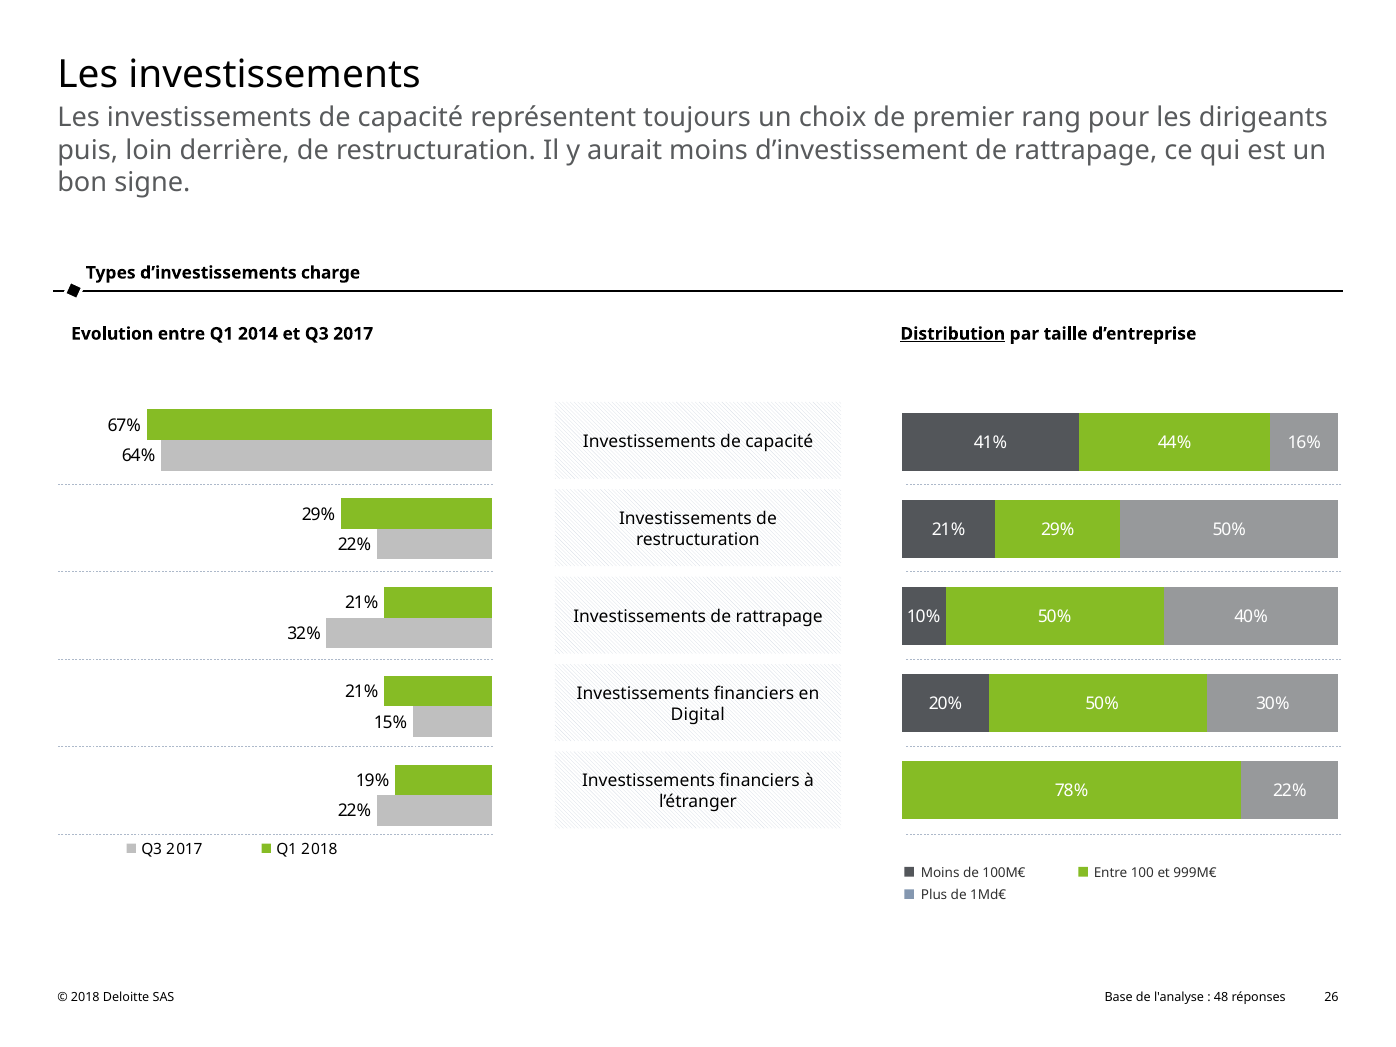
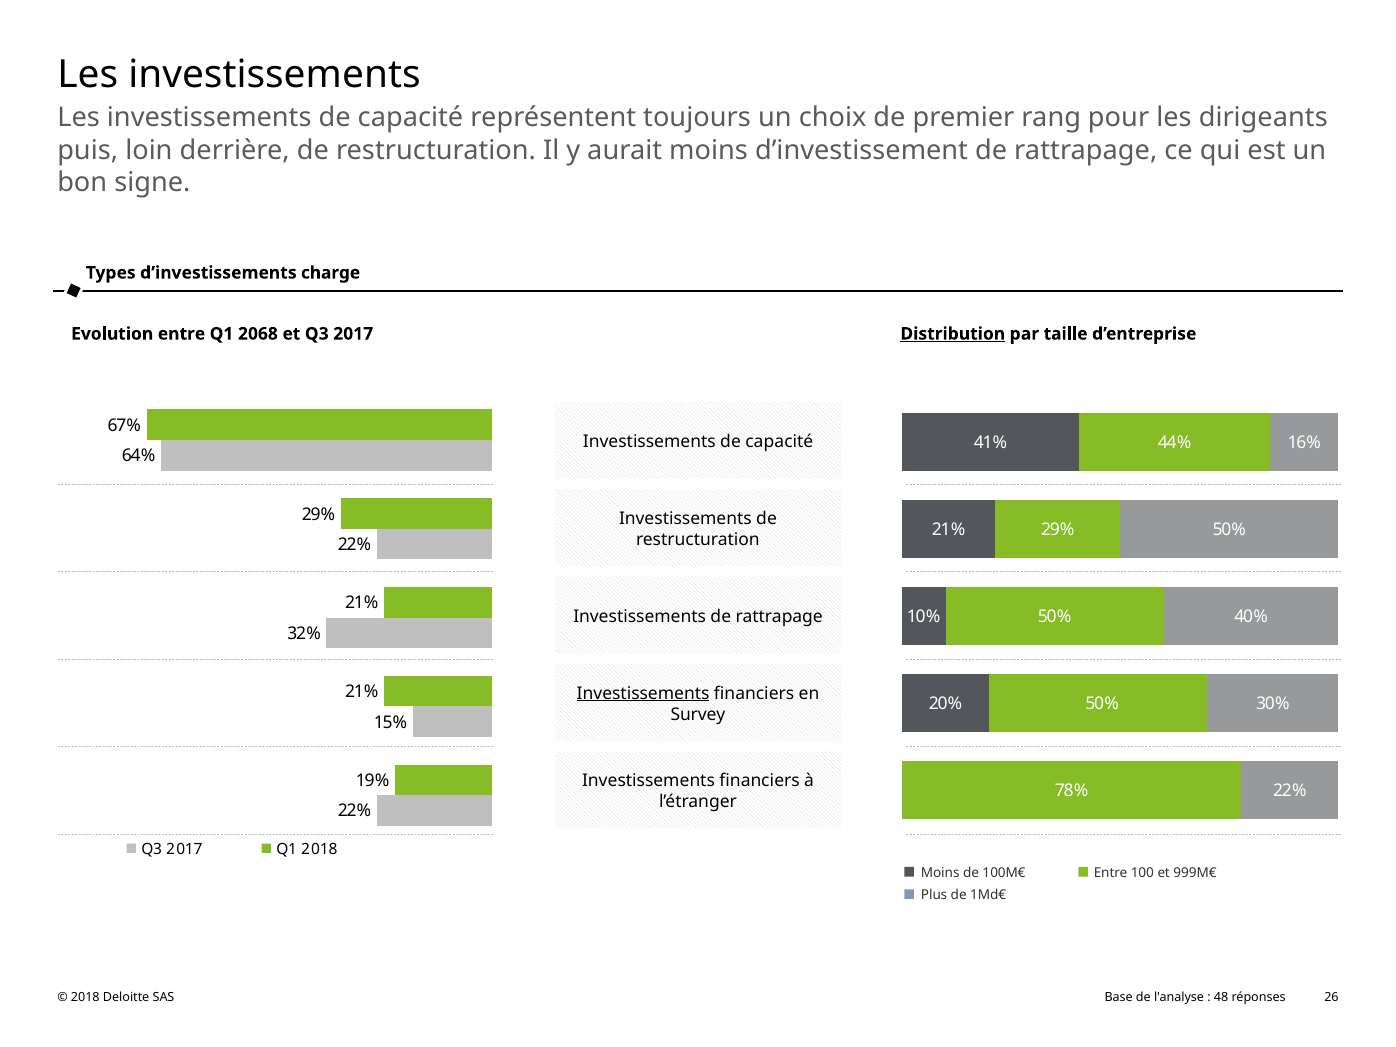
2014: 2014 -> 2068
Investissements at (643, 693) underline: none -> present
Digital: Digital -> Survey
